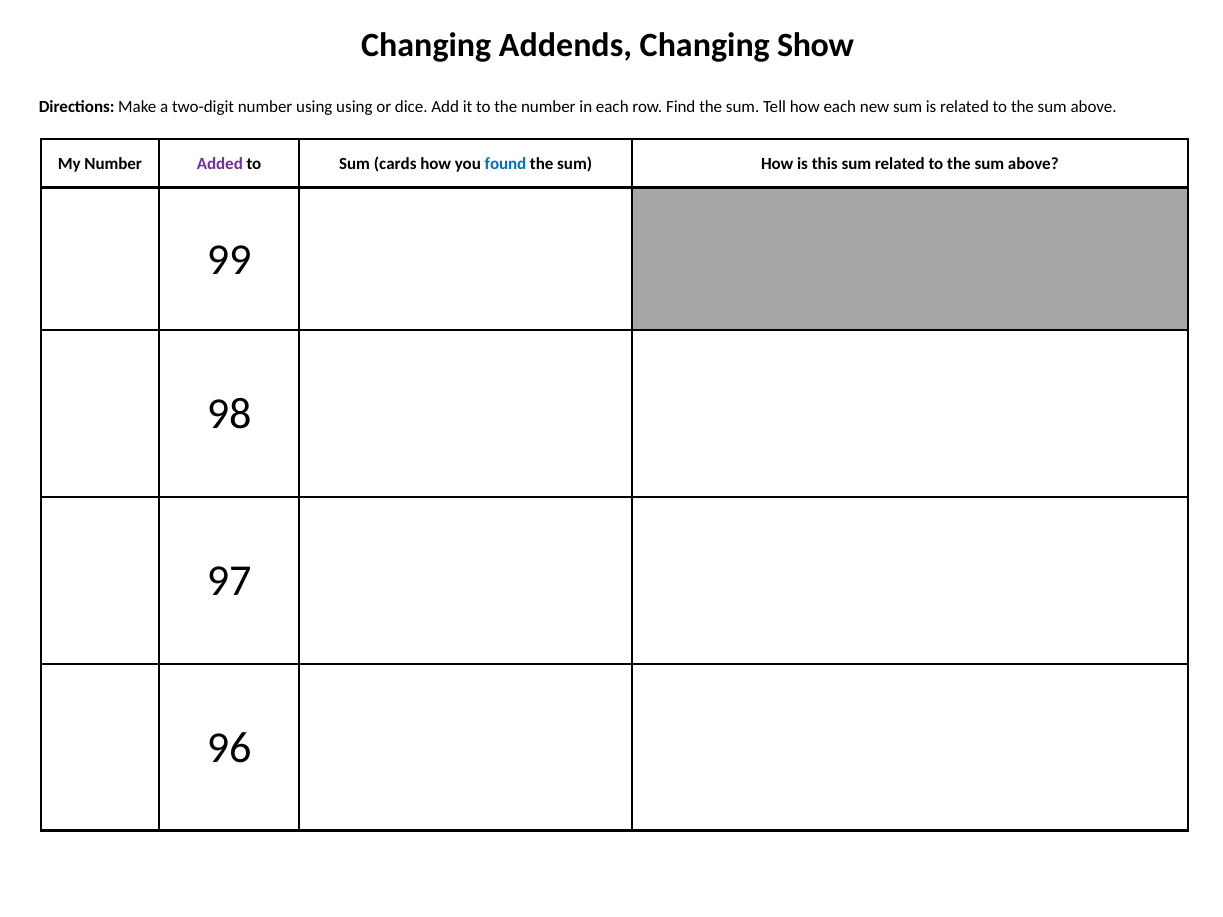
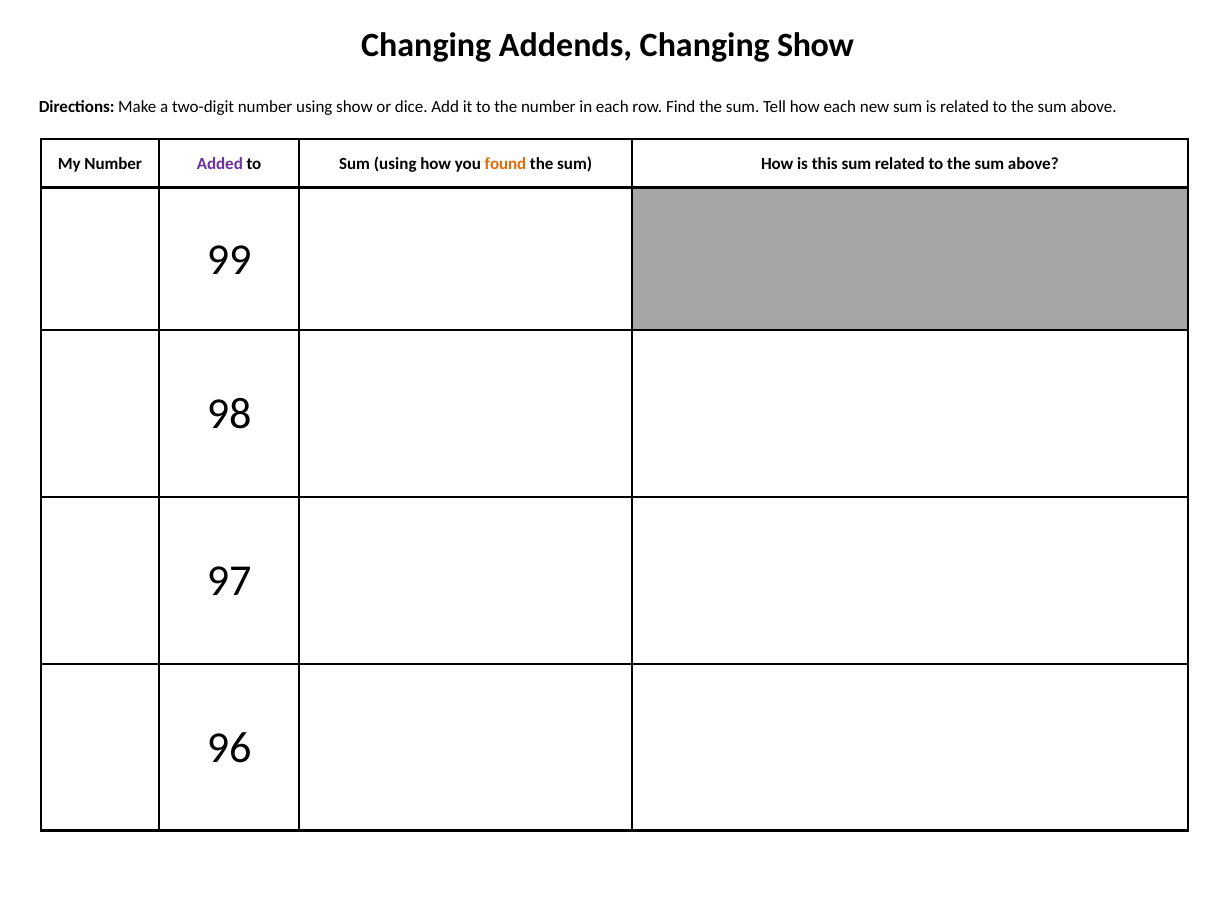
using using: using -> show
Sum cards: cards -> using
found colour: blue -> orange
